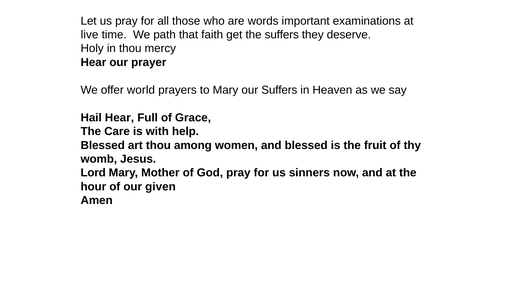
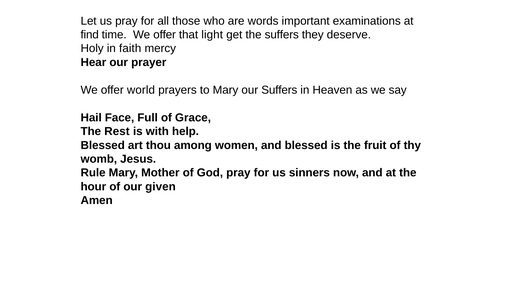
live: live -> find
time We path: path -> offer
faith: faith -> light
in thou: thou -> faith
Hail Hear: Hear -> Face
Care: Care -> Rest
Lord: Lord -> Rule
